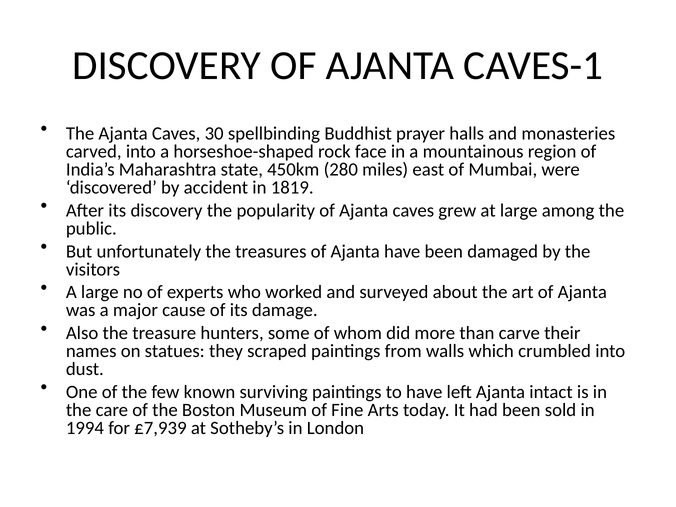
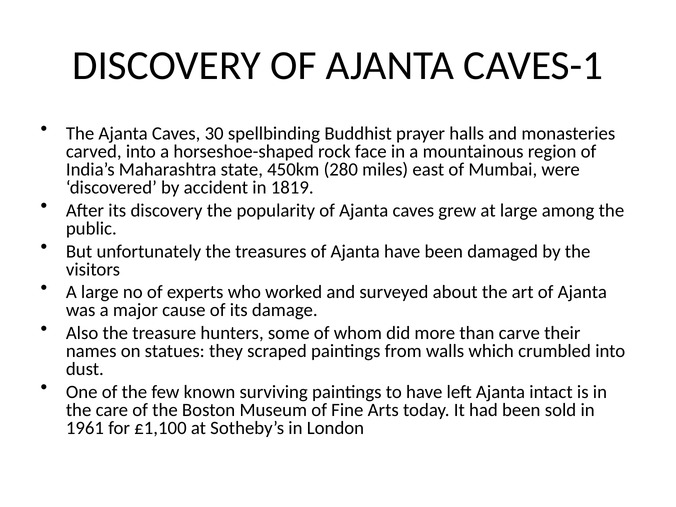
1994: 1994 -> 1961
£7,939: £7,939 -> £1,100
